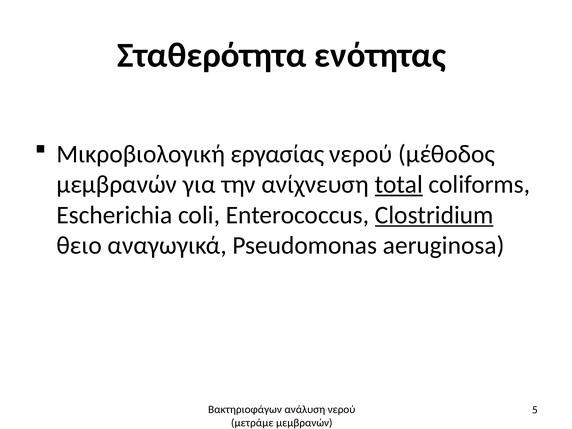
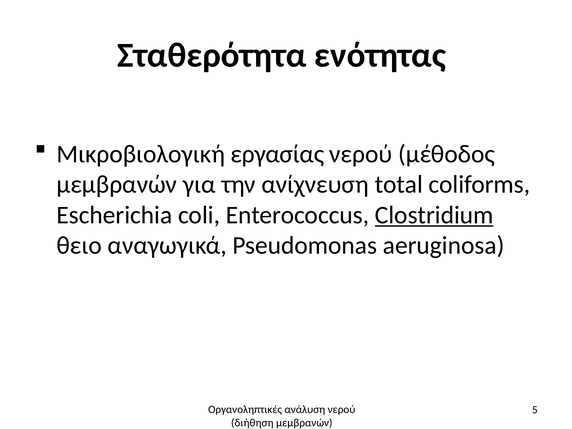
total underline: present -> none
Βακτηριοφάγων: Βακτηριοφάγων -> Οργανοληπτικές
μετράμε: μετράμε -> διήθηση
